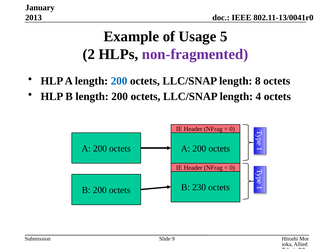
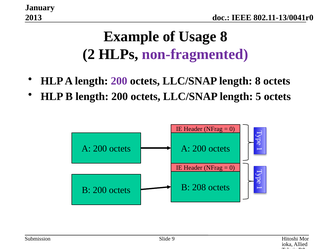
Usage 5: 5 -> 8
200 at (119, 81) colour: blue -> purple
4: 4 -> 5
230: 230 -> 208
